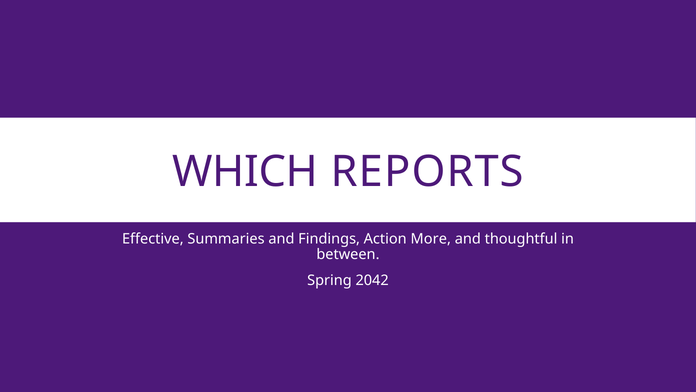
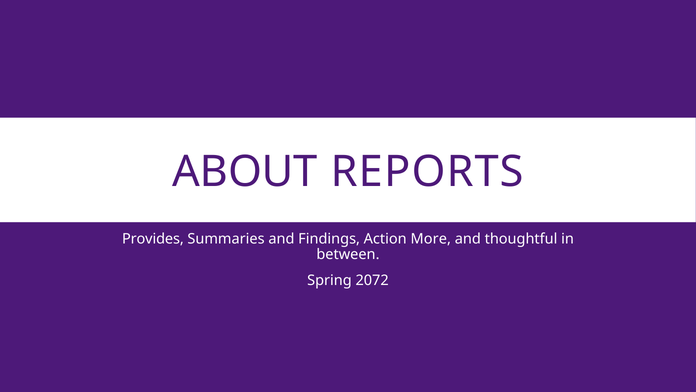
WHICH: WHICH -> ABOUT
Effective: Effective -> Provides
2042: 2042 -> 2072
